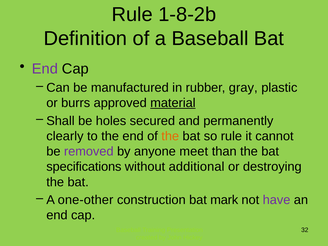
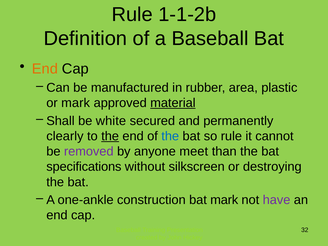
1-8-2b: 1-8-2b -> 1-1-2b
End at (45, 69) colour: purple -> orange
gray: gray -> area
or burrs: burrs -> mark
holes: holes -> white
the at (110, 136) underline: none -> present
the at (170, 136) colour: orange -> blue
additional: additional -> silkscreen
one-other: one-other -> one-ankle
